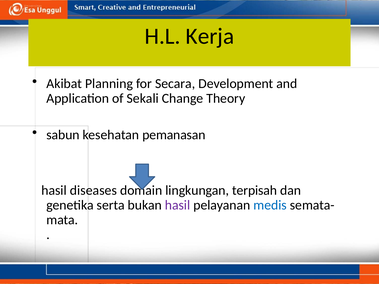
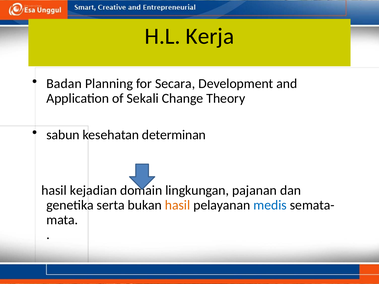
Akibat: Akibat -> Badan
pemanasan: pemanasan -> determinan
diseases: diseases -> kejadian
terpisah: terpisah -> pajanan
hasil at (178, 205) colour: purple -> orange
